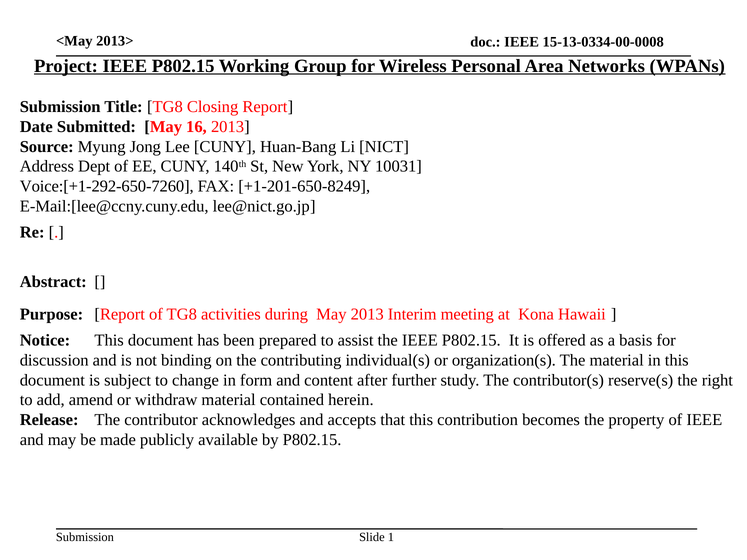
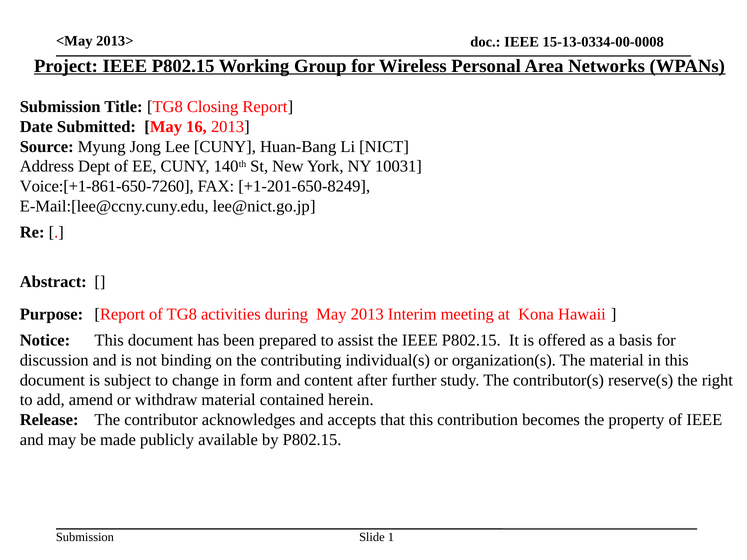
Voice:[+1-292-650-7260: Voice:[+1-292-650-7260 -> Voice:[+1-861-650-7260
